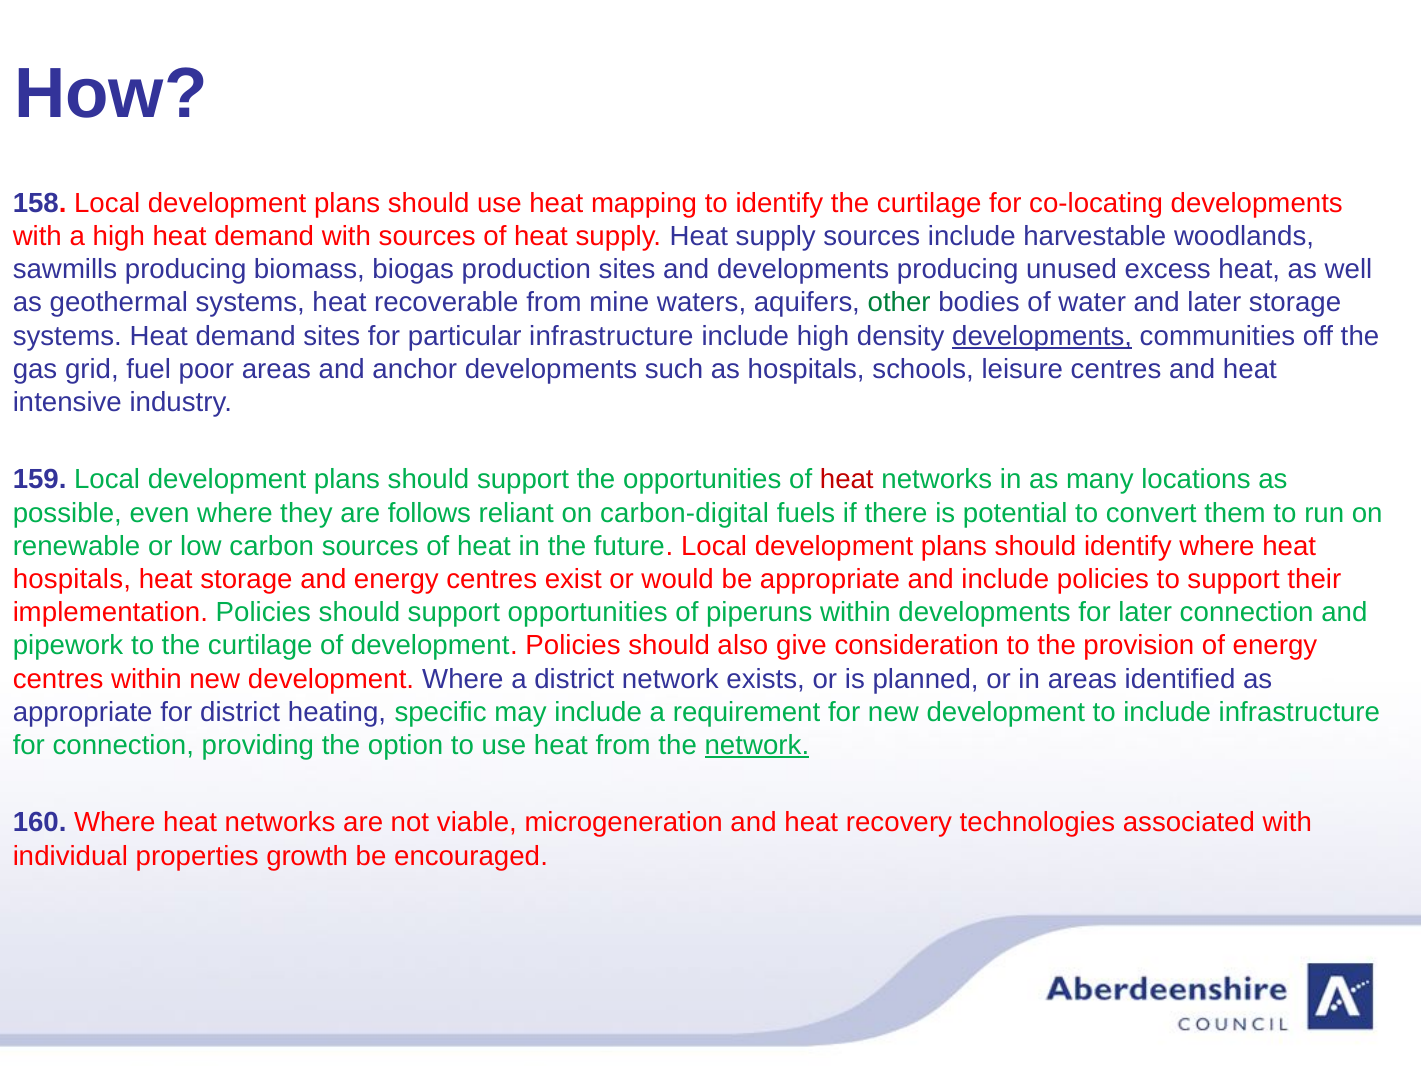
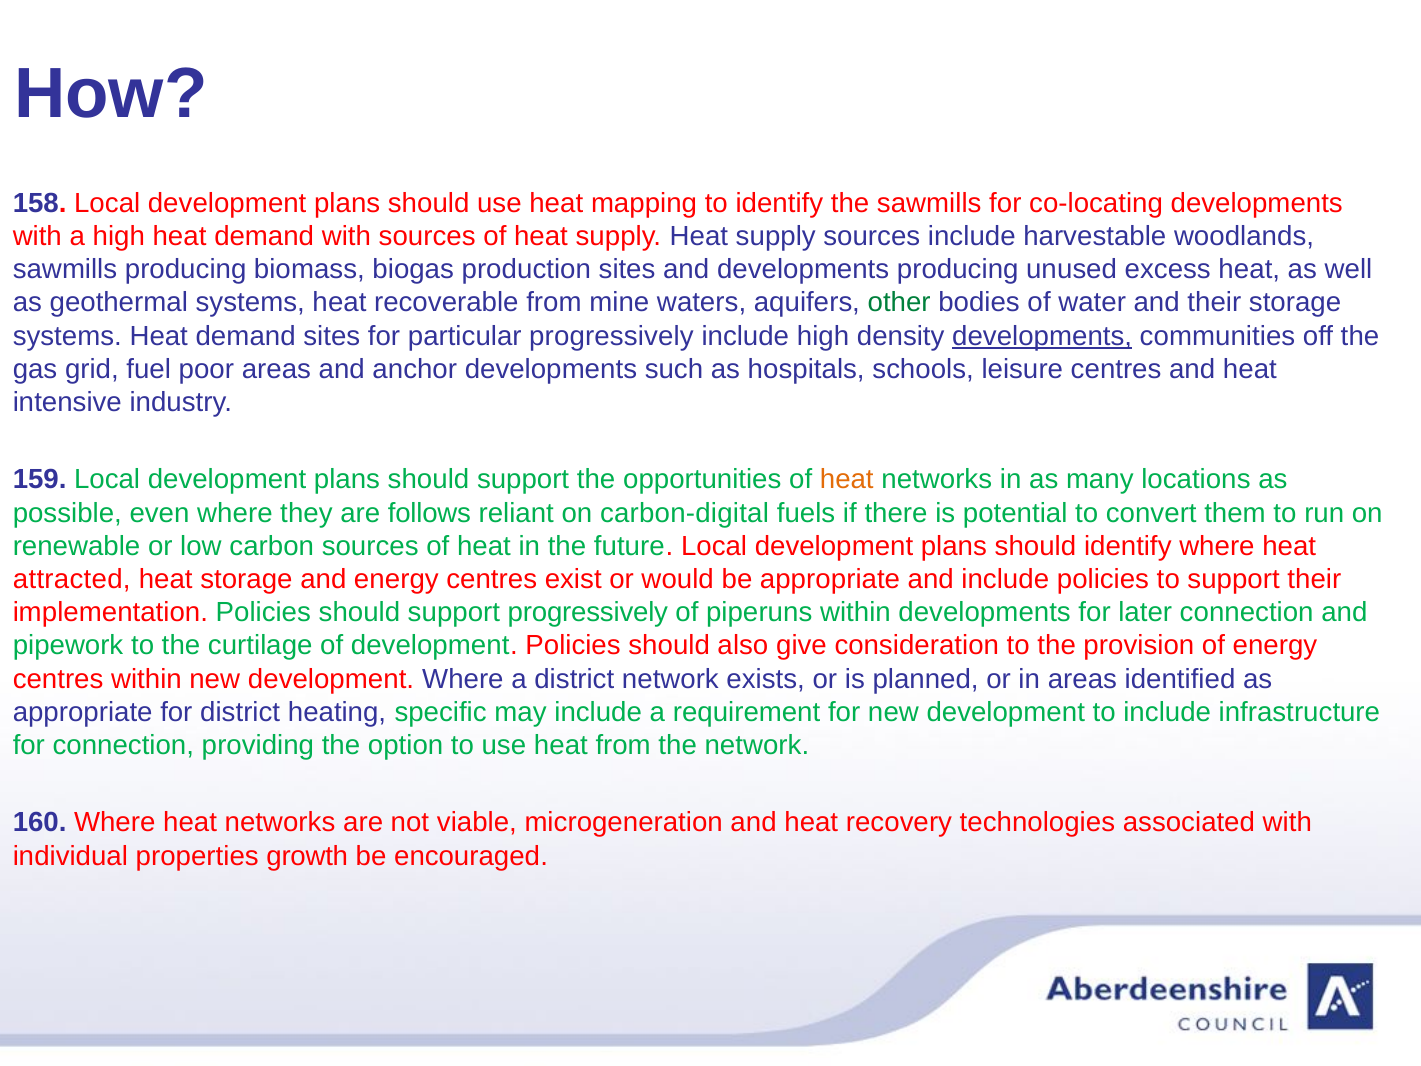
identify the curtilage: curtilage -> sawmills
and later: later -> their
particular infrastructure: infrastructure -> progressively
heat at (847, 480) colour: red -> orange
hospitals at (72, 579): hospitals -> attracted
support opportunities: opportunities -> progressively
network at (757, 745) underline: present -> none
